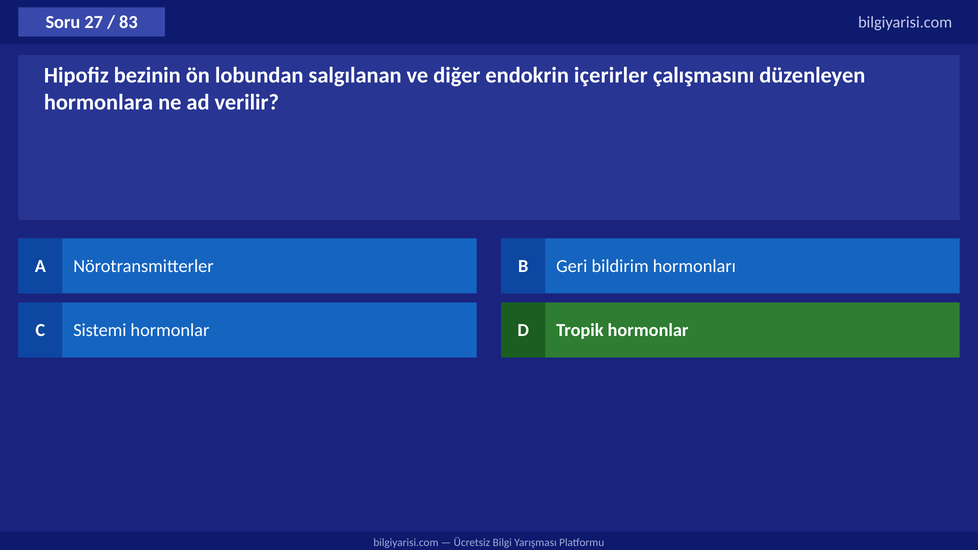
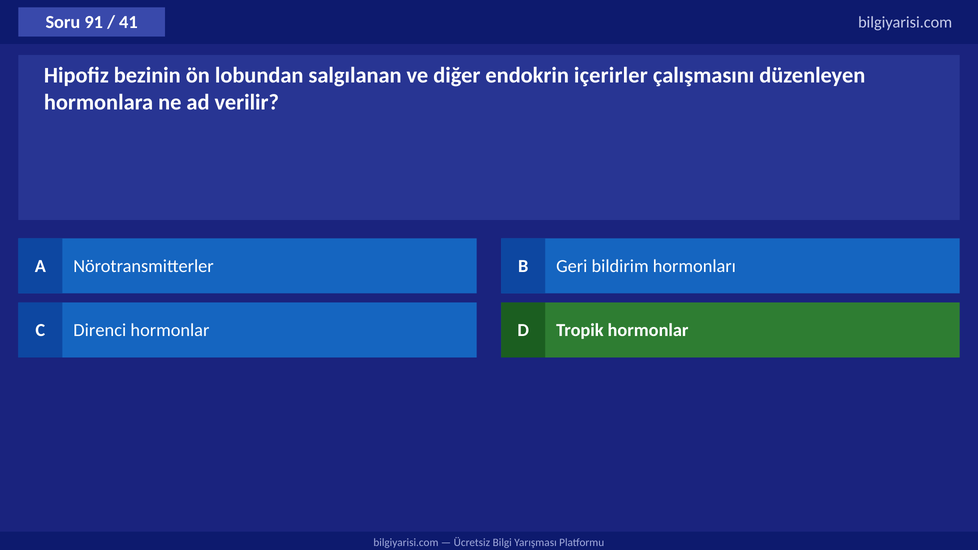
27: 27 -> 91
83: 83 -> 41
Sistemi: Sistemi -> Direnci
